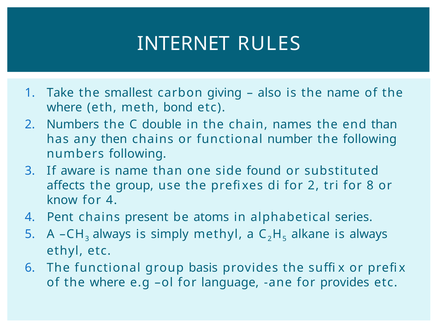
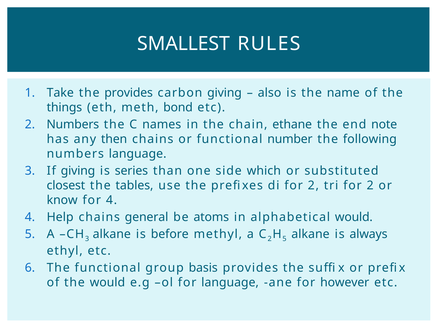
INTERNET: INTERNET -> SMALLEST
the smallest: smallest -> provides
where at (64, 107): where -> things
double: double -> names
names: names -> ethane
end than: than -> note
numbers following: following -> language
If aware: aware -> giving
is name: name -> series
found: found -> which
affects: affects -> closest
the group: group -> tables
tri for 8: 8 -> 2
Pent: Pent -> Help
present: present -> general
alphabetical series: series -> would
3 always: always -> alkane
simply: simply -> before
where at (108, 282): where -> would
for provides: provides -> however
